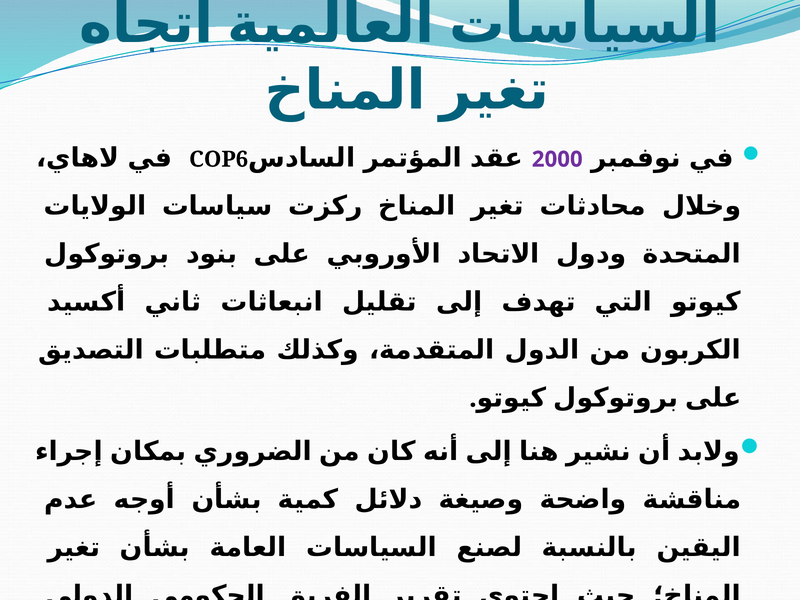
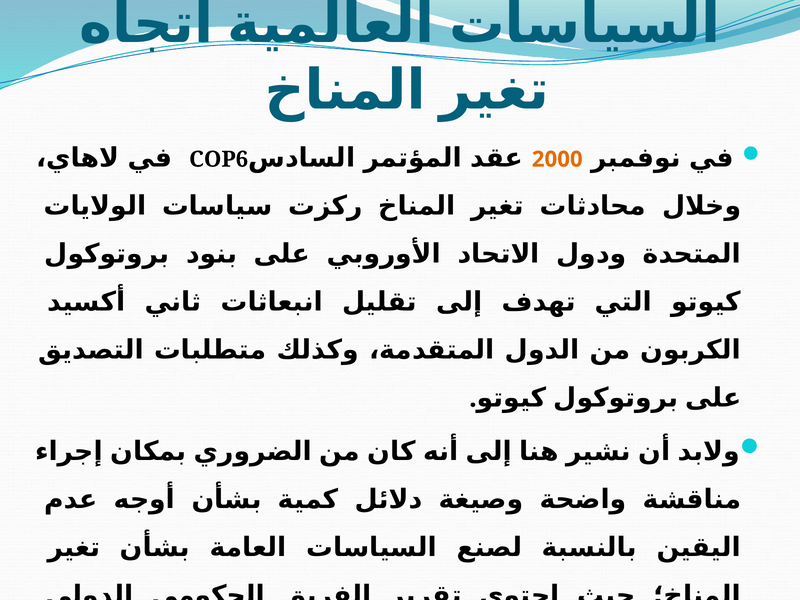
2000 colour: purple -> orange
